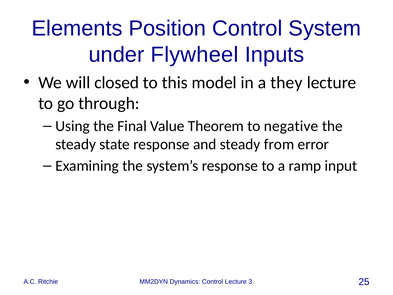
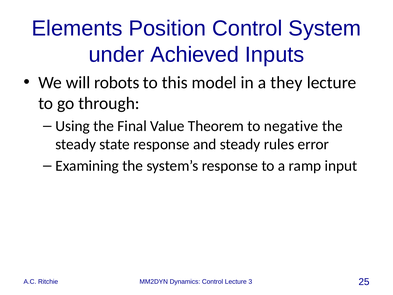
Flywheel: Flywheel -> Achieved
closed: closed -> robots
from: from -> rules
